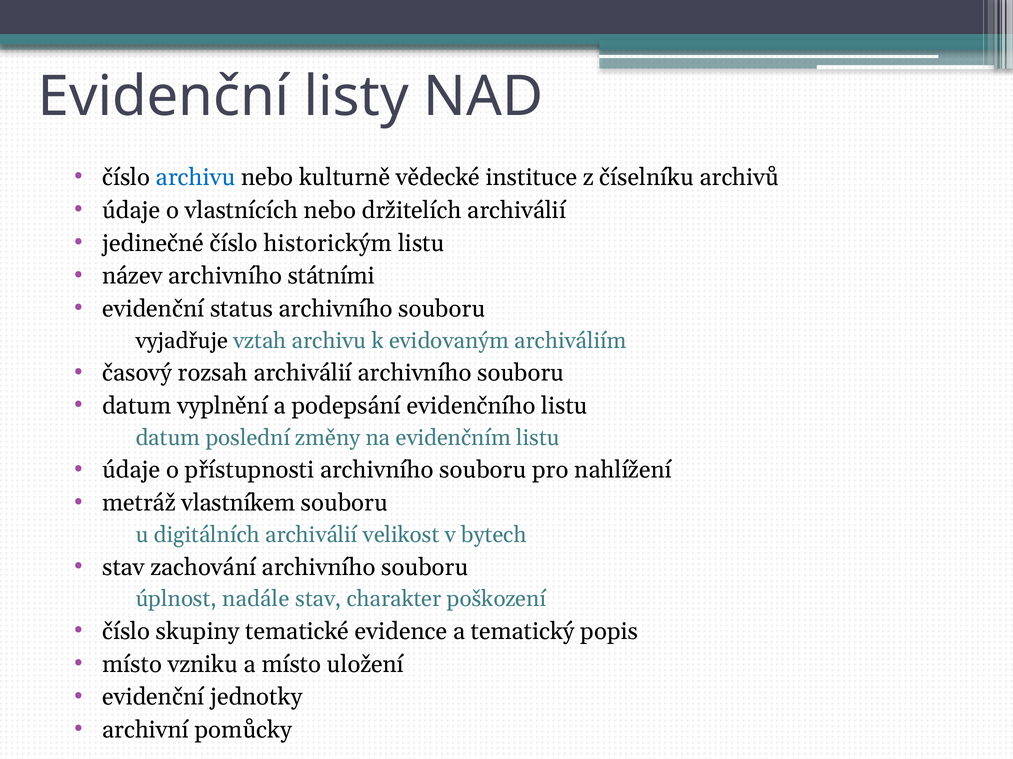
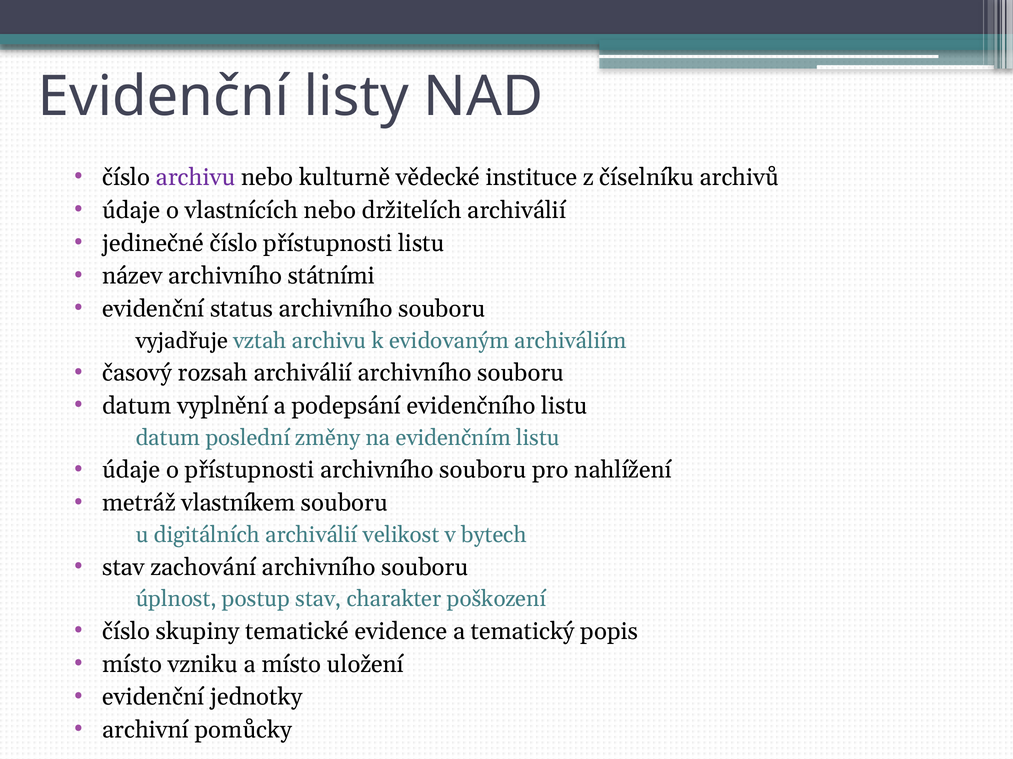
archivu at (196, 178) colour: blue -> purple
číslo historickým: historickým -> přístupnosti
nadále: nadále -> postup
